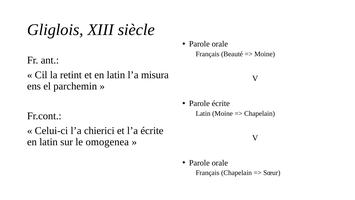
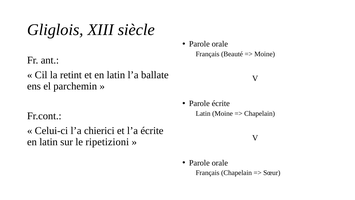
misura: misura -> ballate
omogenea: omogenea -> ripetizioni
